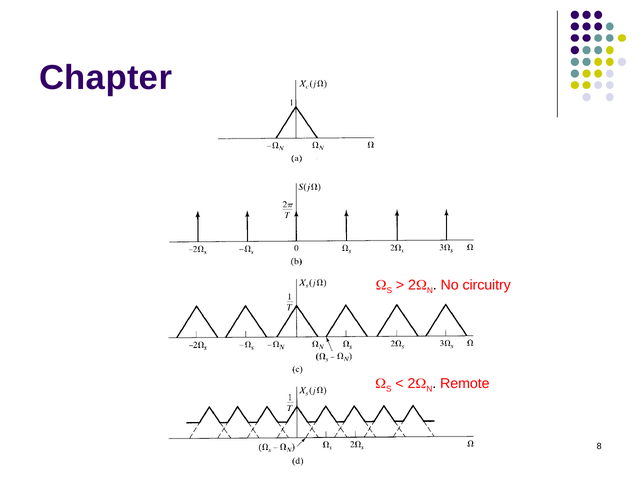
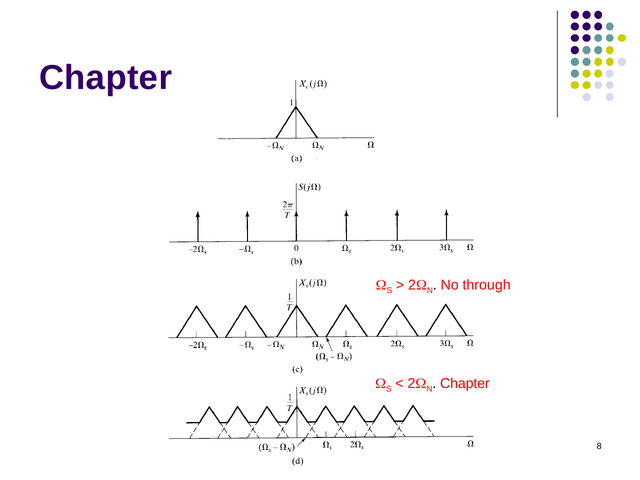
circuitry: circuitry -> through
Remote at (465, 384): Remote -> Chapter
